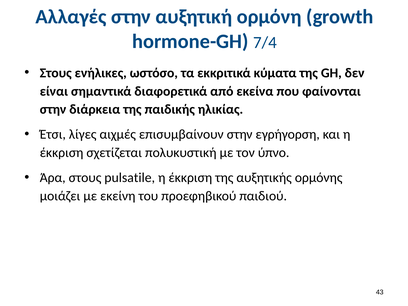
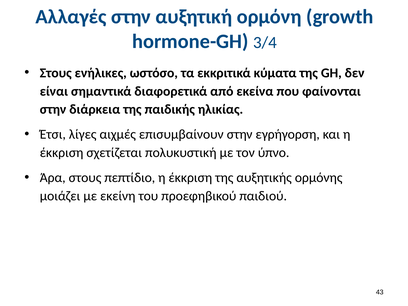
7/4: 7/4 -> 3/4
pulsatile: pulsatile -> πεπτίδιο
